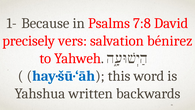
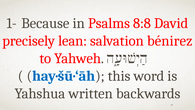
7:8: 7:8 -> 8:8
vers: vers -> lean
